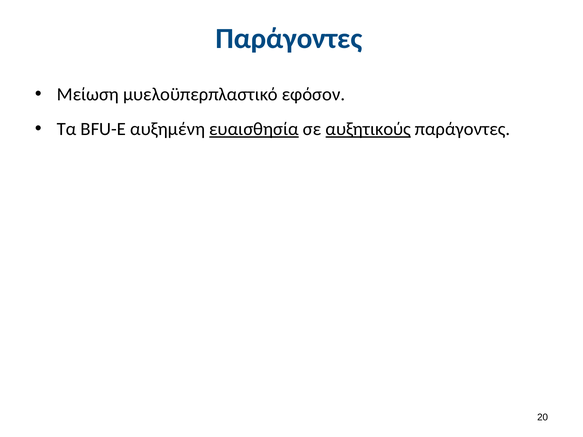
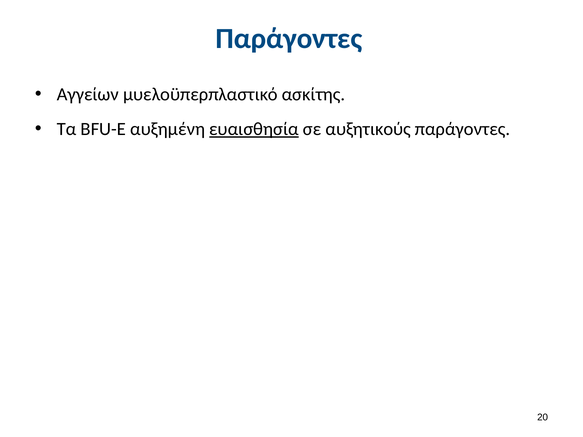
Μείωση: Μείωση -> Αγγείων
εφόσον: εφόσον -> ασκίτης
αυξητικούς underline: present -> none
